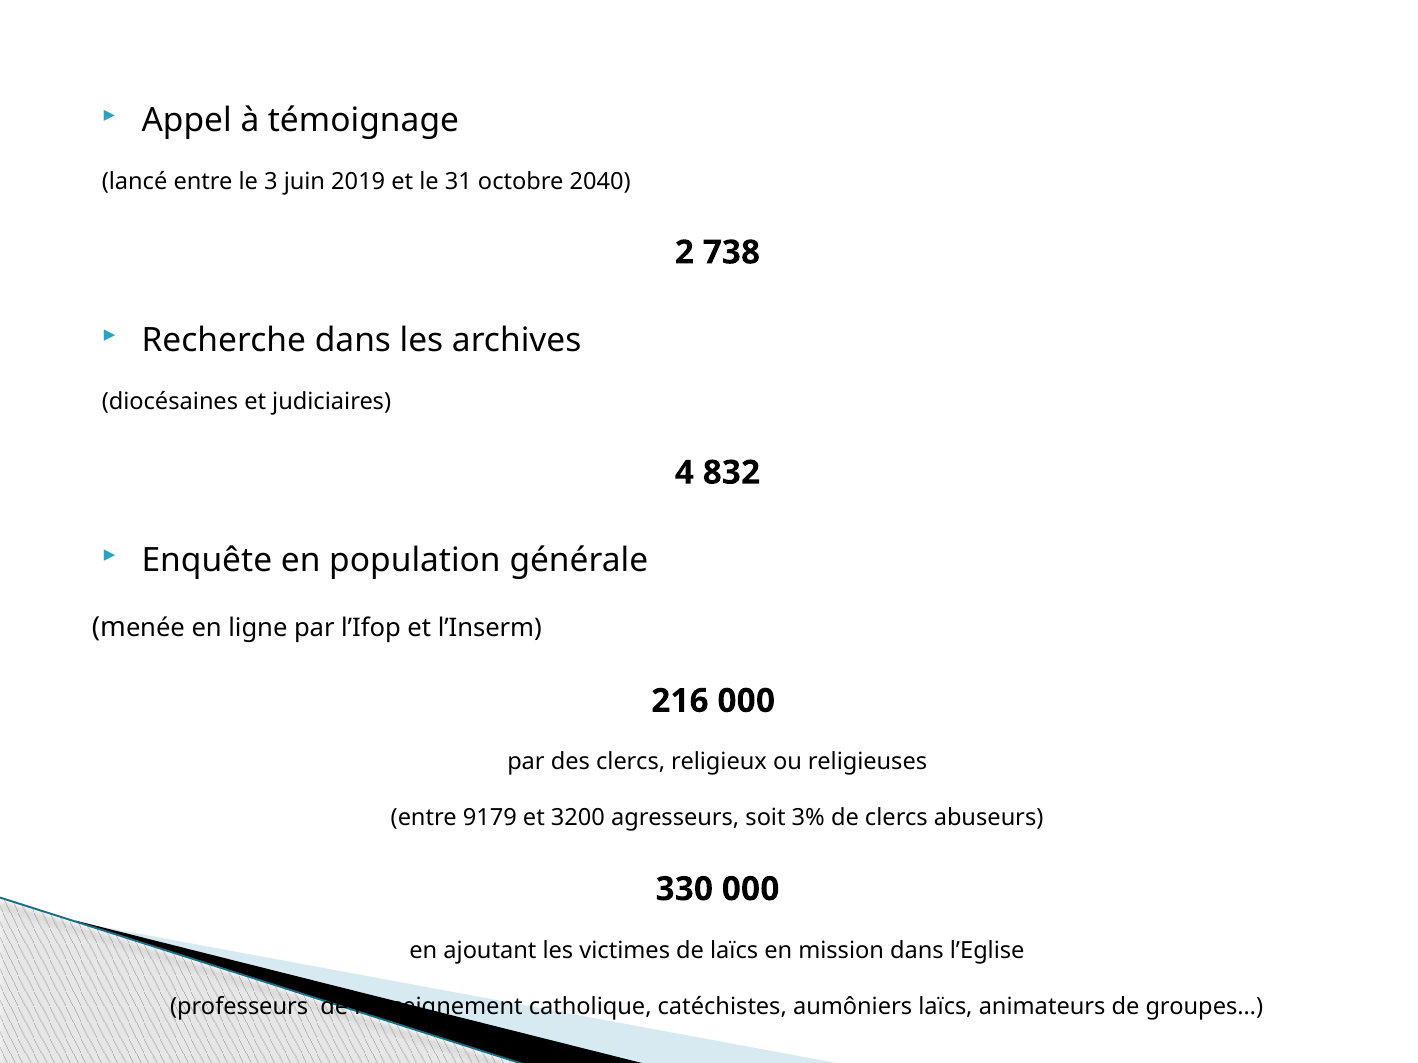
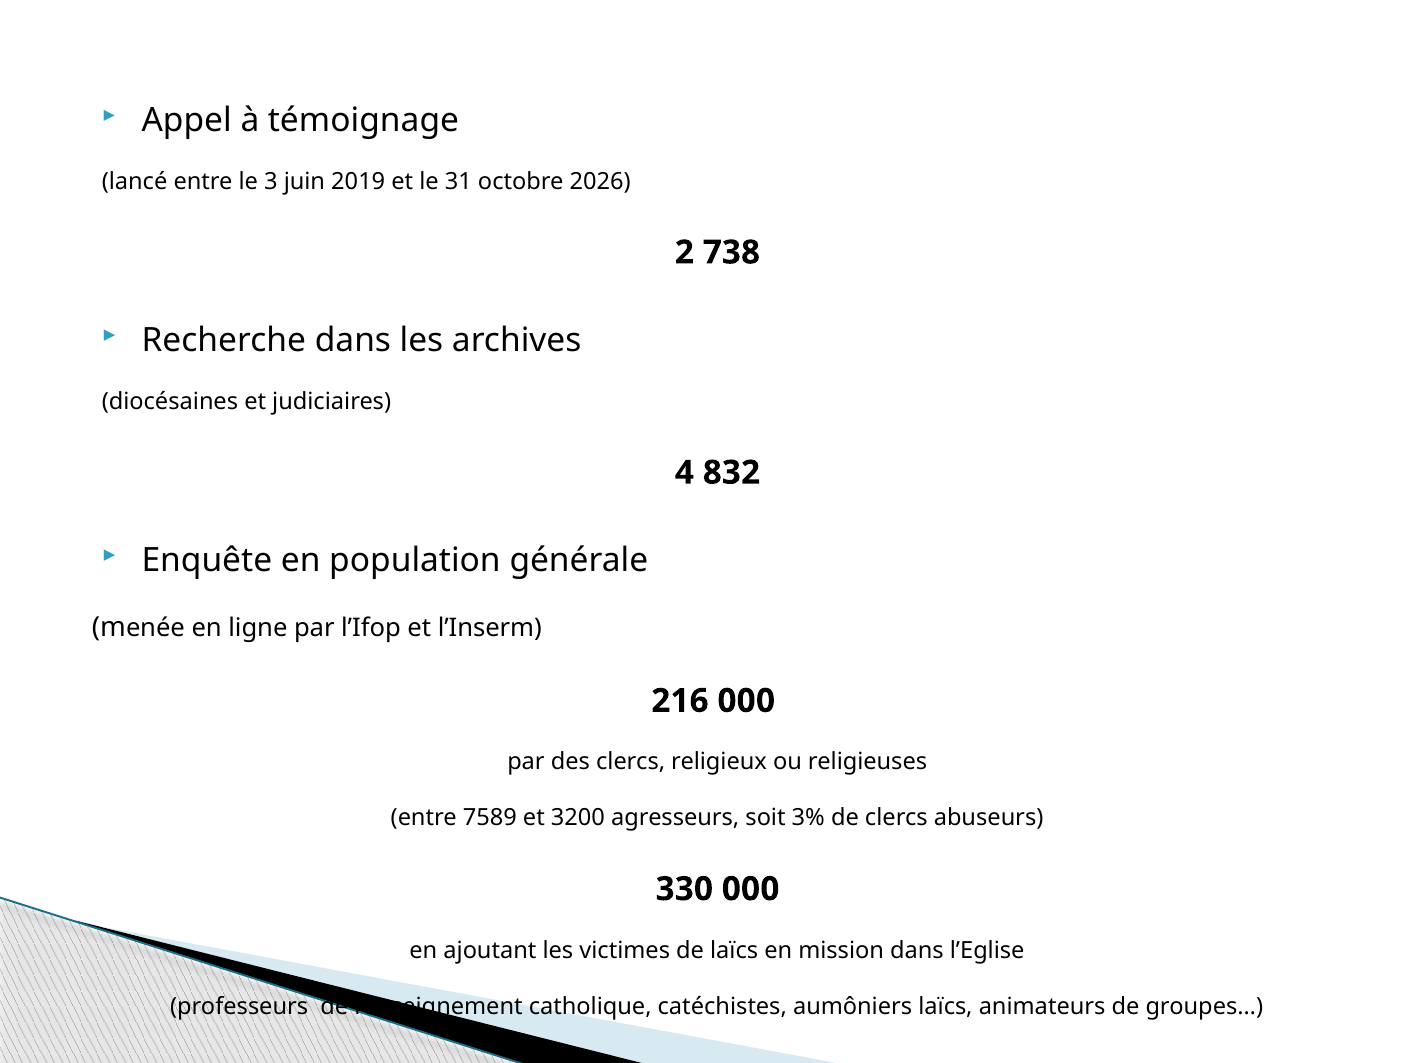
2040: 2040 -> 2026
9179: 9179 -> 7589
